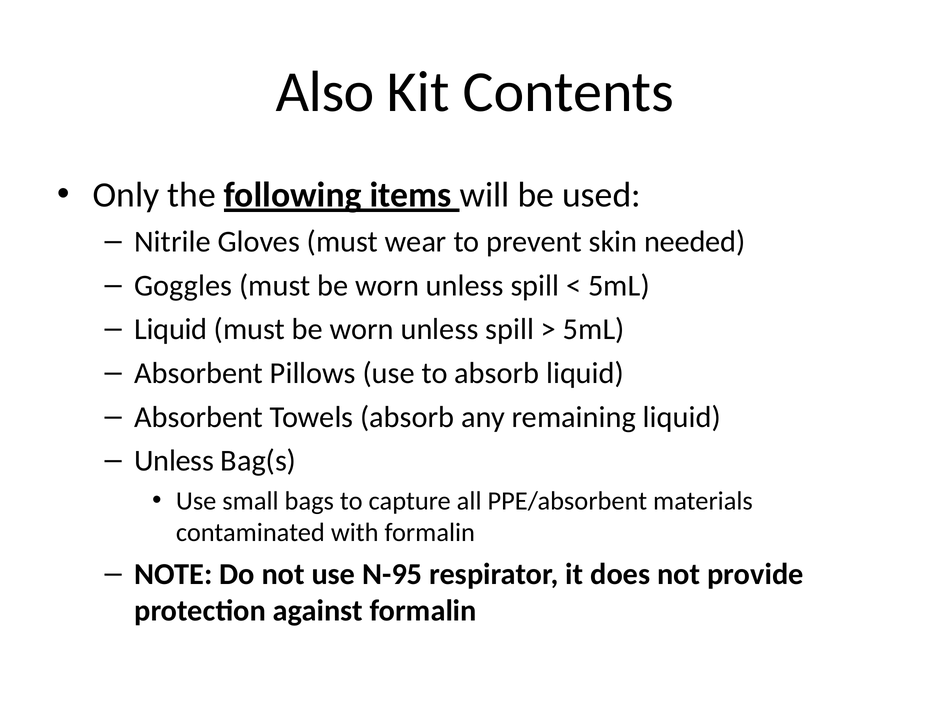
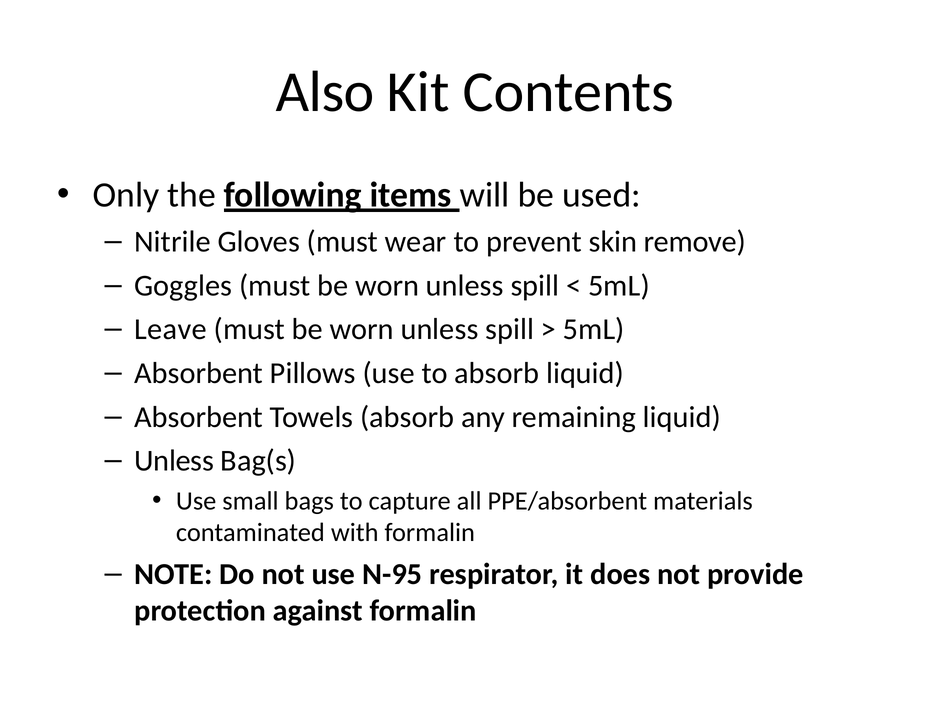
needed: needed -> remove
Liquid at (171, 329): Liquid -> Leave
